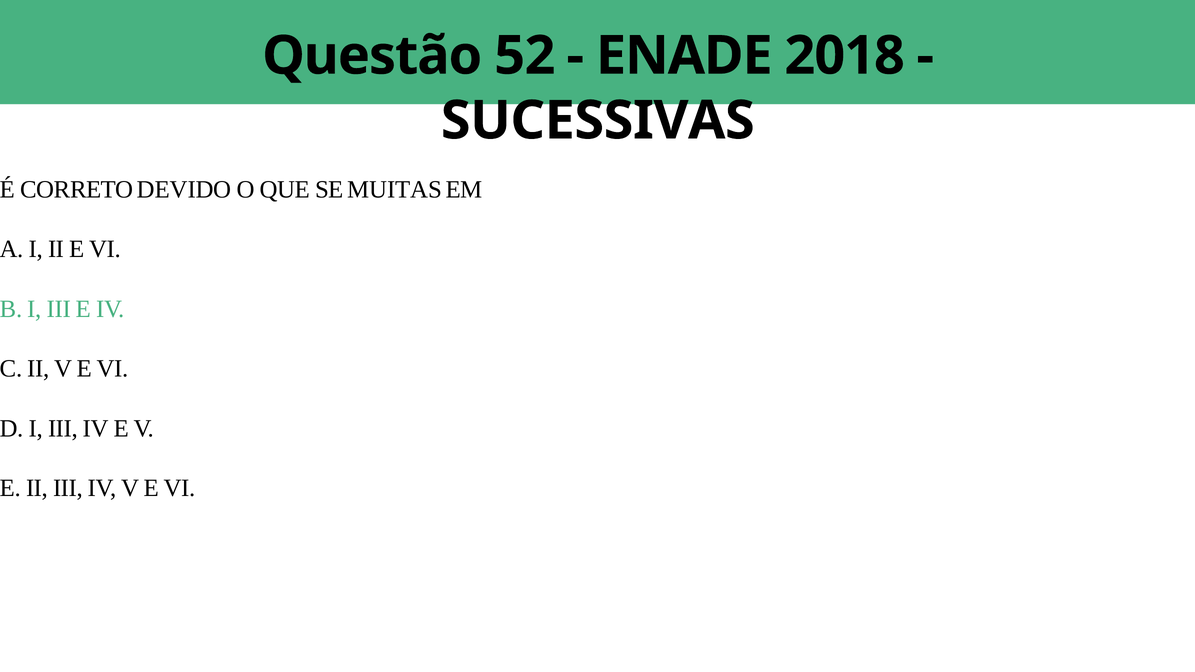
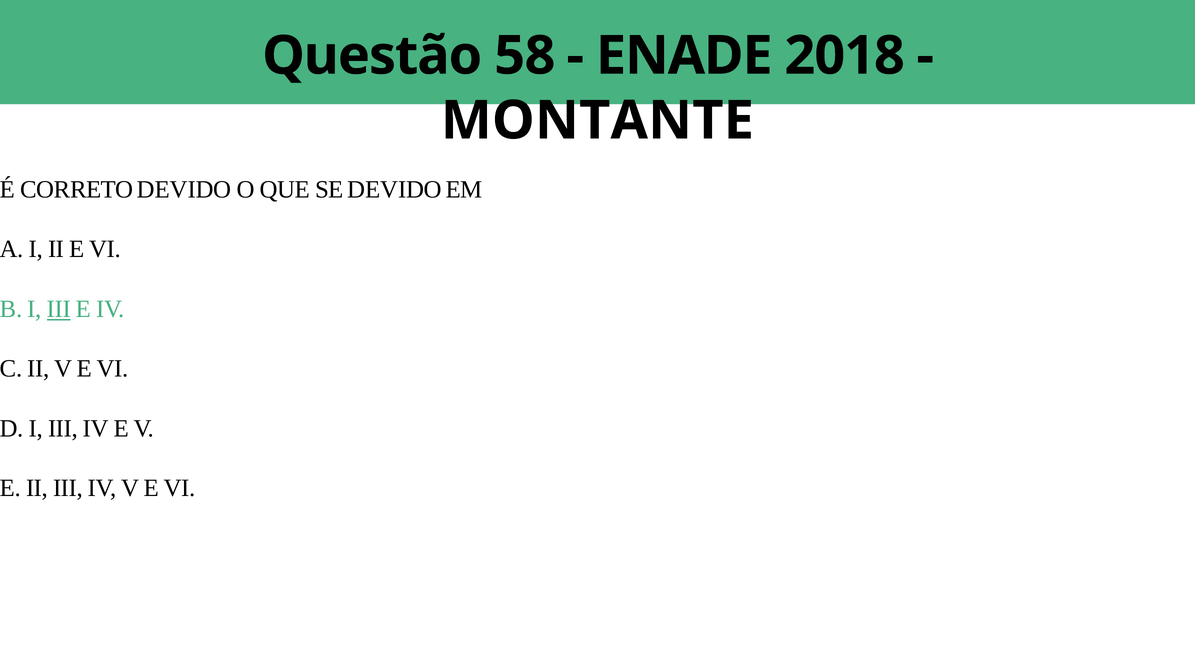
52: 52 -> 58
SUCESSIVAS: SUCESSIVAS -> MONTANTE
SE MUITAS: MUITAS -> DEVIDO
III at (59, 309) underline: none -> present
